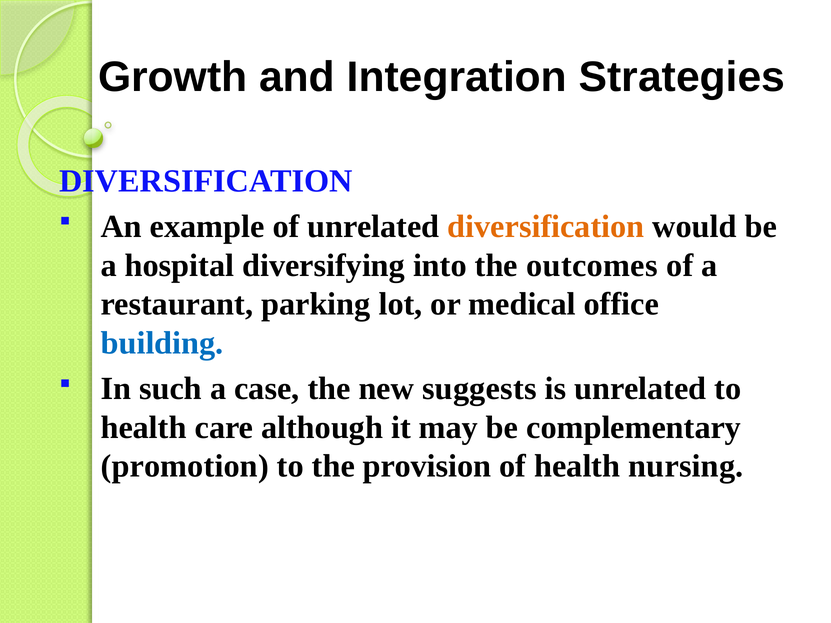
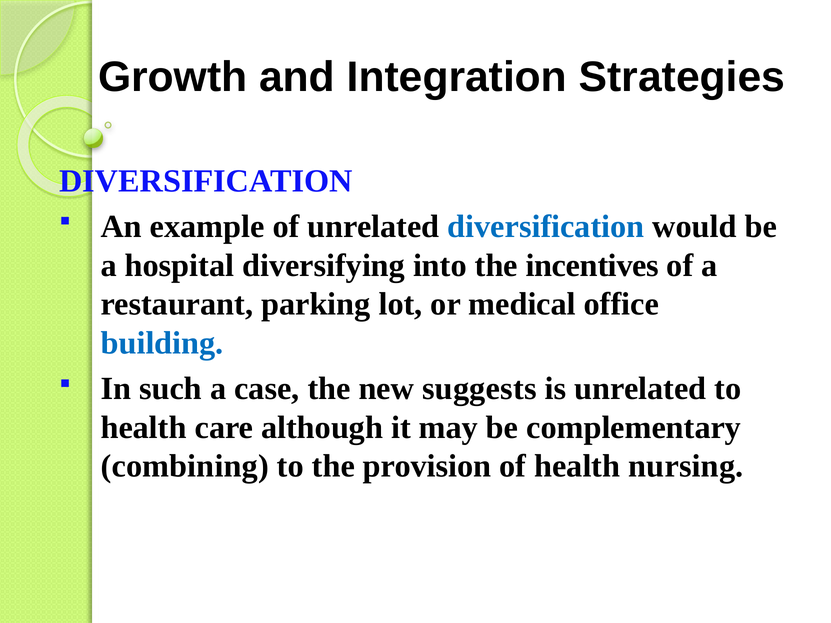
diversification at (546, 227) colour: orange -> blue
outcomes: outcomes -> incentives
promotion: promotion -> combining
